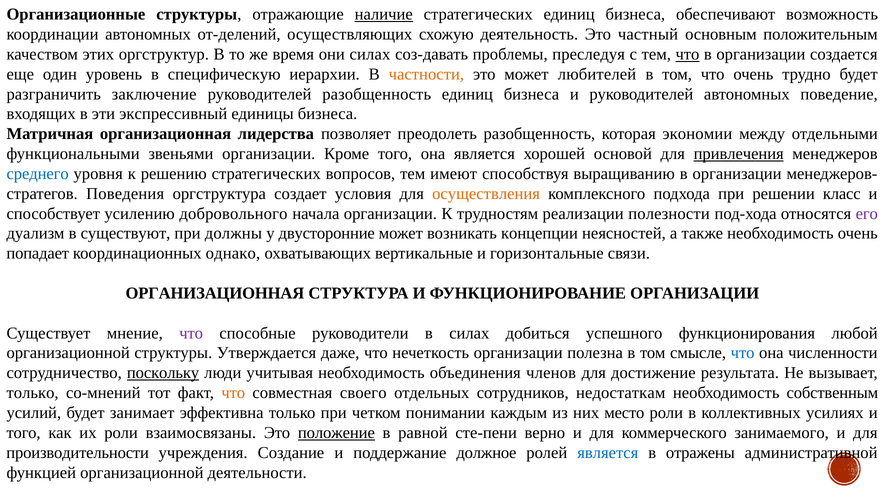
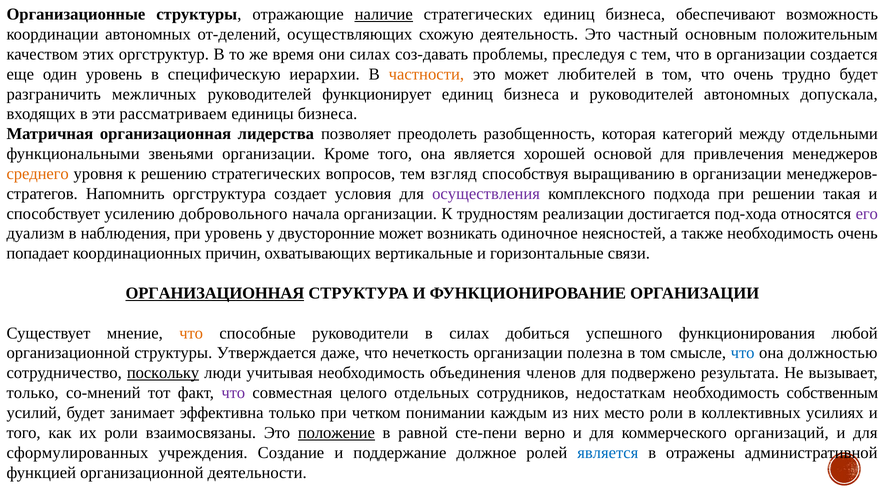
что at (687, 54) underline: present -> none
заключение: заключение -> межличных
руководителей разобщенность: разобщенность -> функционирует
поведение: поведение -> допускала
экспрессивный: экспрессивный -> рассматриваем
экономии: экономии -> категорий
привлечения underline: present -> none
среднего colour: blue -> orange
имеют: имеют -> взгляд
Поведения: Поведения -> Напомнить
осуществления colour: orange -> purple
класс: класс -> такая
полезности: полезности -> достигается
существуют: существуют -> наблюдения
при должны: должны -> уровень
концепции: концепции -> одиночное
однако: однако -> причин
ОРГАНИЗАЦИОННАЯ at (215, 293) underline: none -> present
что at (191, 333) colour: purple -> orange
численности: численности -> должностью
достижение: достижение -> подвержено
что at (233, 393) colour: orange -> purple
своего: своего -> целого
занимаемого: занимаемого -> организаций
производительности: производительности -> сформулированных
